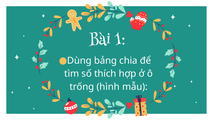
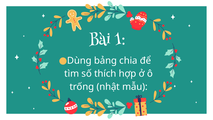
hình: hình -> nhật
